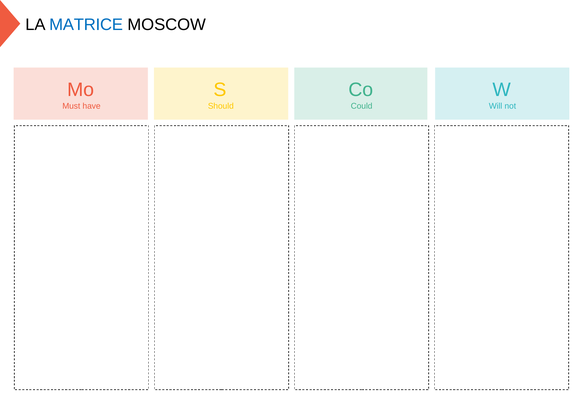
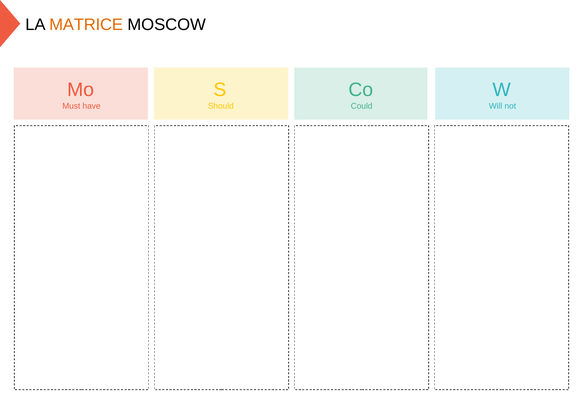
MATRICE colour: blue -> orange
